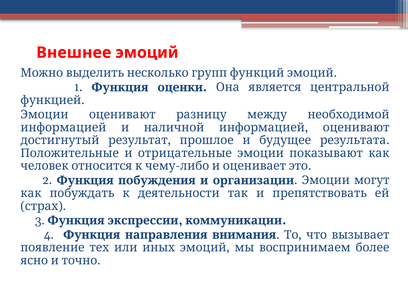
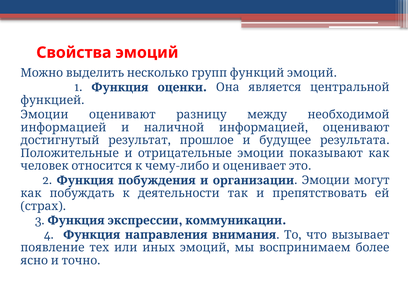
Внешнее: Внешнее -> Свойства
